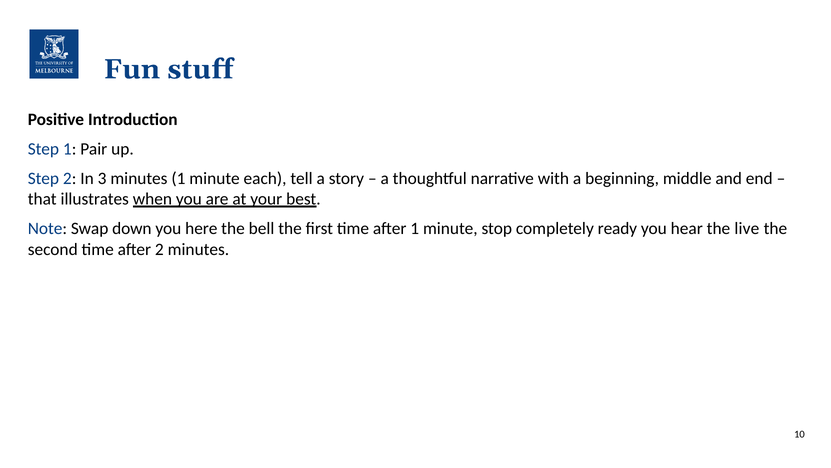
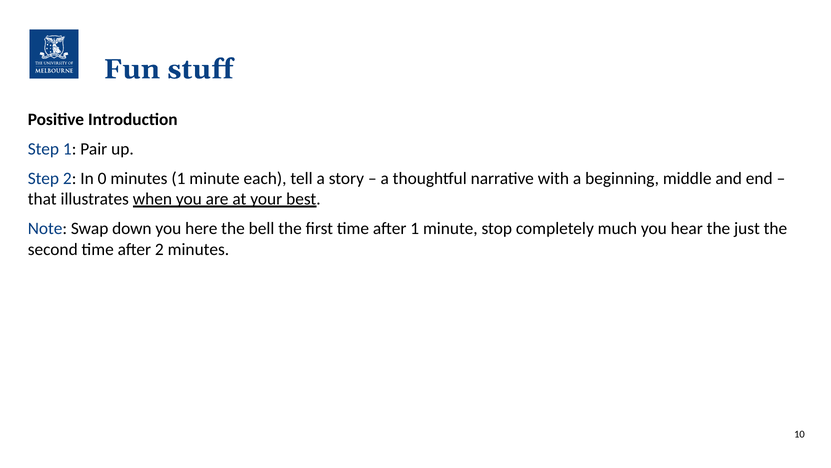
3: 3 -> 0
ready: ready -> much
live: live -> just
